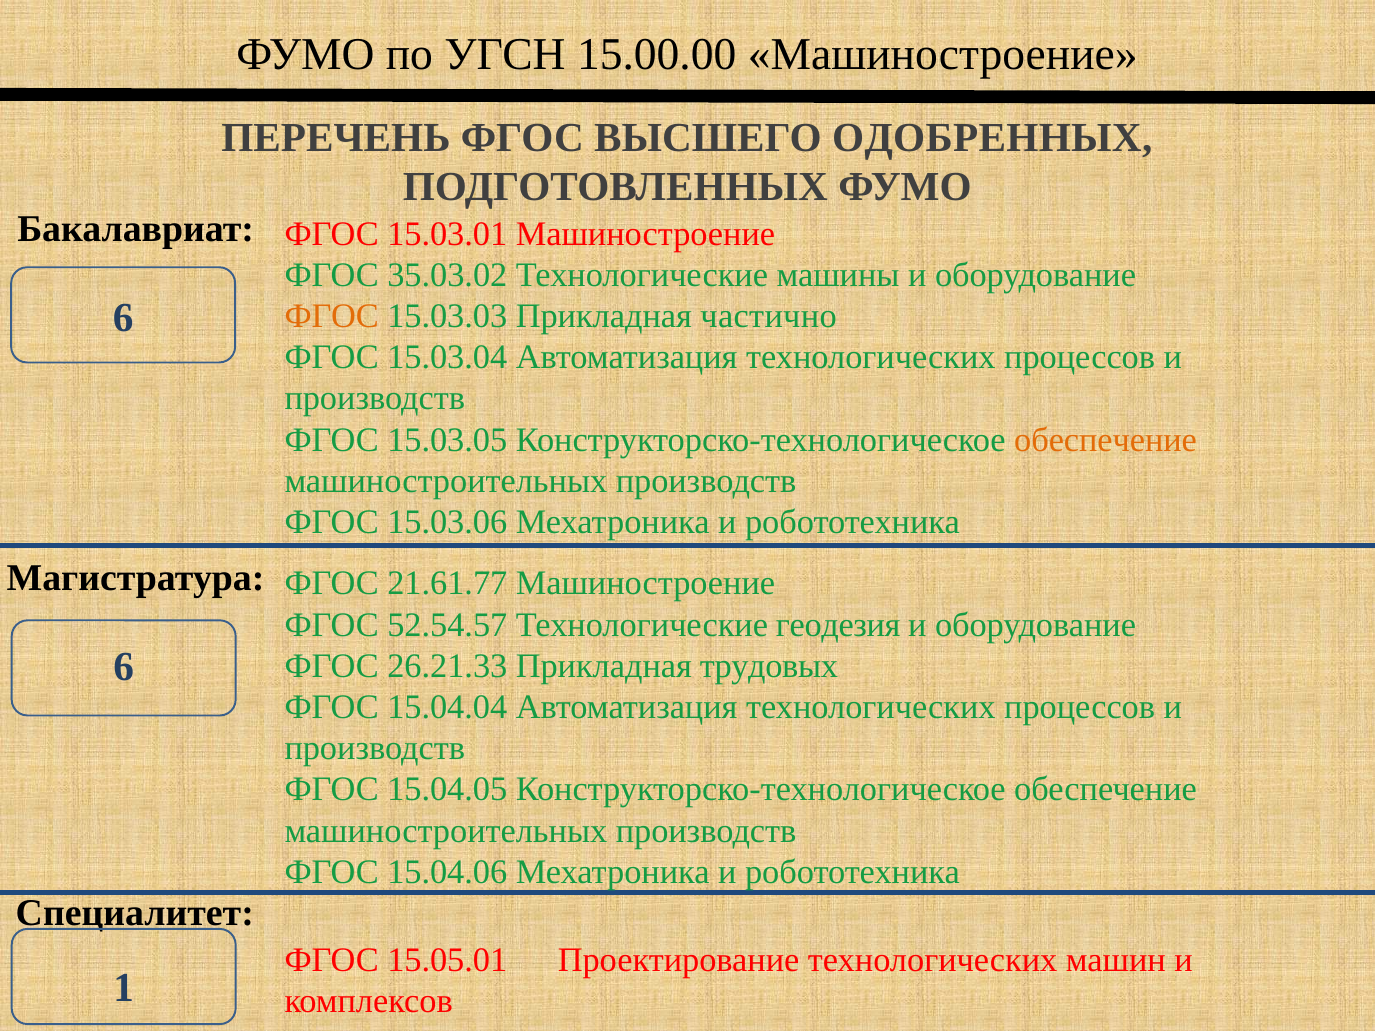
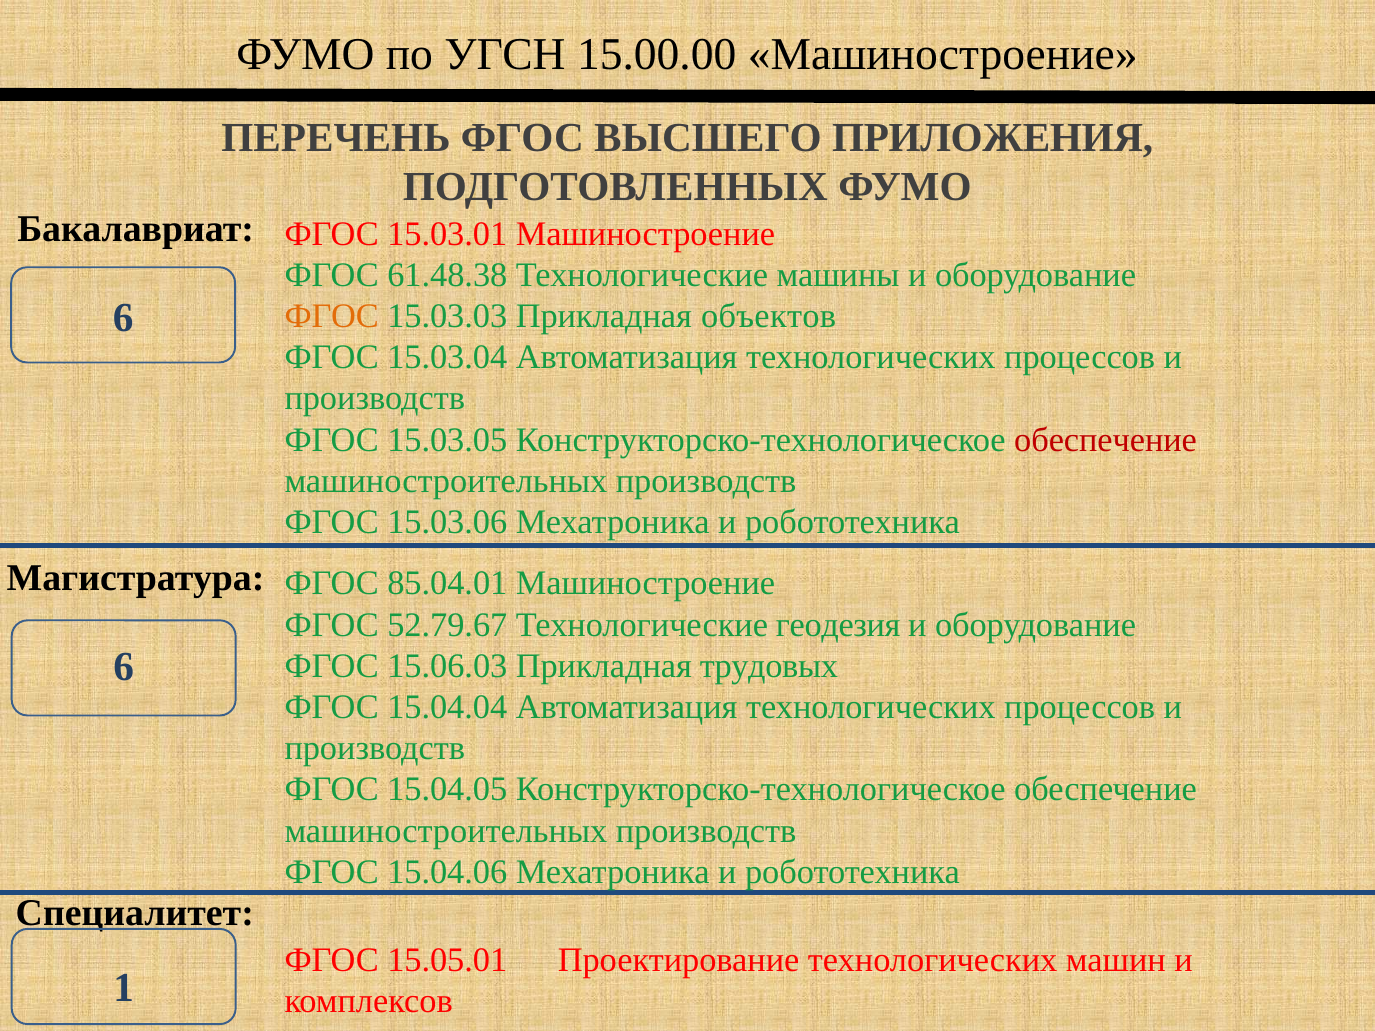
ОДОБРЕННЫХ: ОДОБРЕННЫХ -> ПРИЛОЖЕНИЯ
35.03.02: 35.03.02 -> 61.48.38
частично: частично -> объектов
обеспечение at (1106, 440) colour: orange -> red
21.61.77: 21.61.77 -> 85.04.01
52.54.57: 52.54.57 -> 52.79.67
26.21.33: 26.21.33 -> 15.06.03
